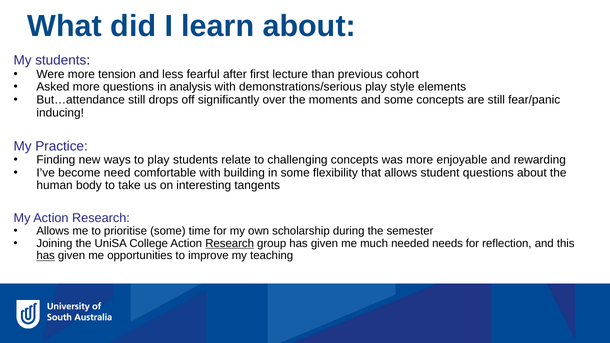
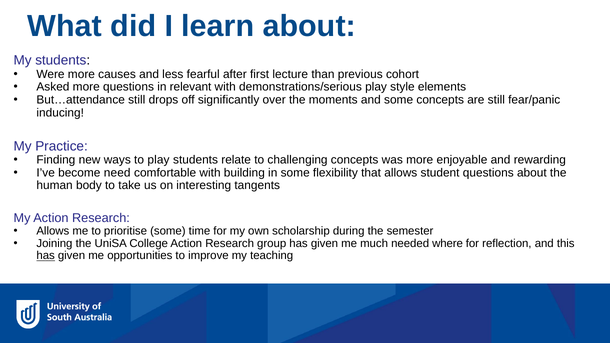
tension: tension -> causes
analysis: analysis -> relevant
Research at (230, 243) underline: present -> none
needs: needs -> where
